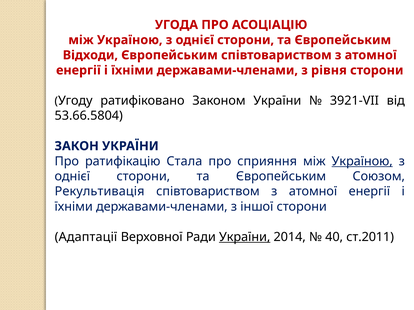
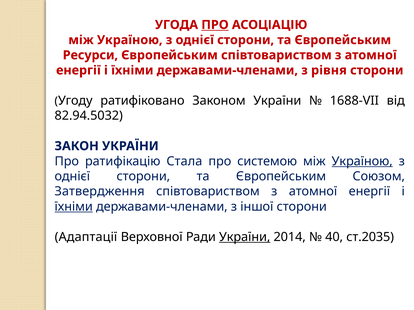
ПРО at (215, 25) underline: none -> present
Відходи: Відходи -> Ресурси
3921-VII: 3921-VII -> 1688-VII
53.66.5804: 53.66.5804 -> 82.94.5032
сприяння: сприяння -> системою
Рекультивація: Рекультивація -> Затвердження
їхніми at (74, 207) underline: none -> present
ст.2011: ст.2011 -> ст.2035
